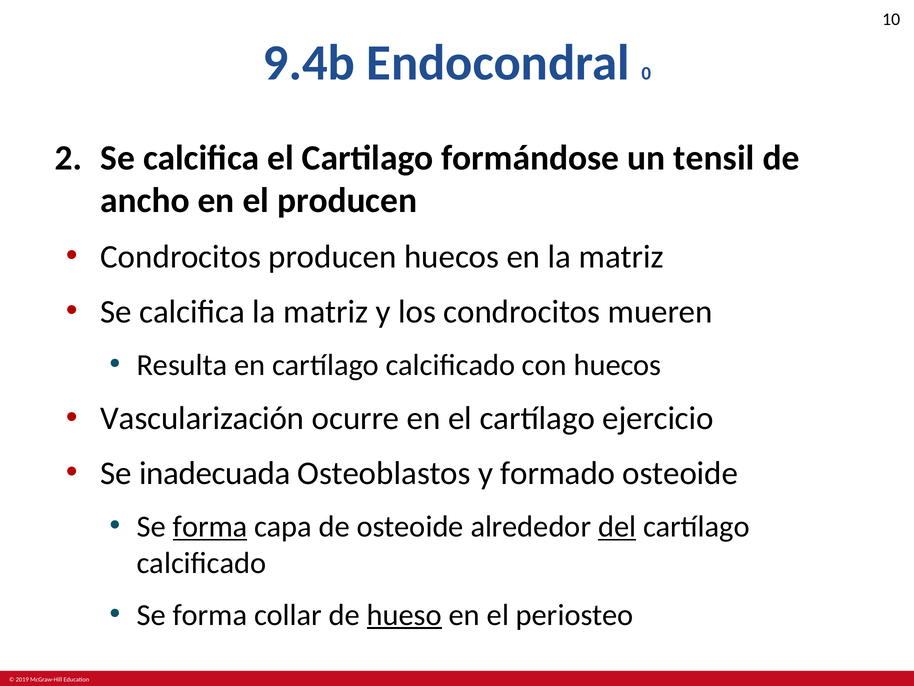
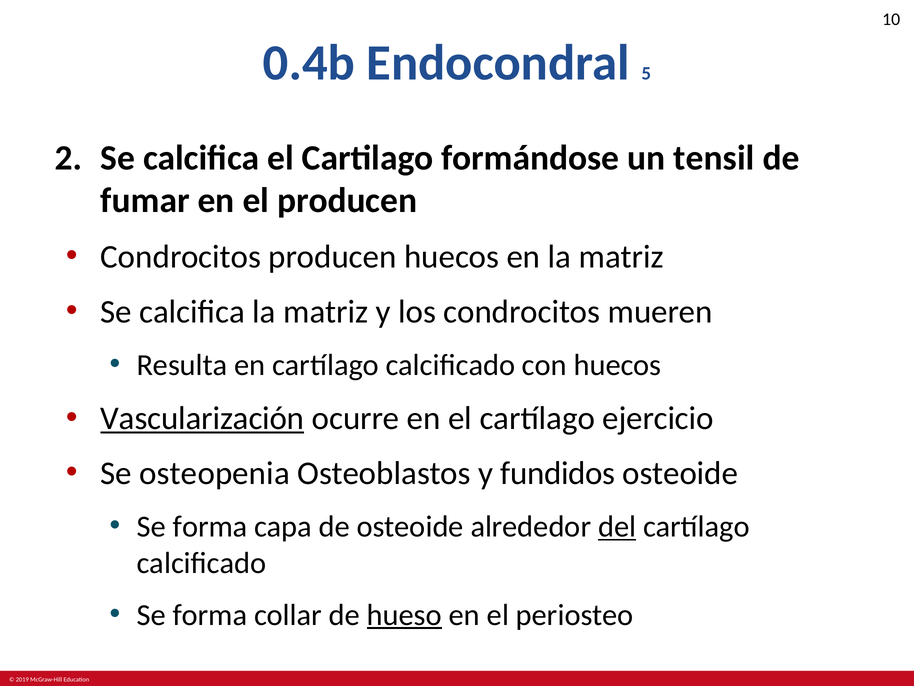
9.4b: 9.4b -> 0.4b
0: 0 -> 5
ancho: ancho -> fumar
Vascularización underline: none -> present
inadecuada: inadecuada -> osteopenia
formado: formado -> fundidos
forma at (210, 526) underline: present -> none
